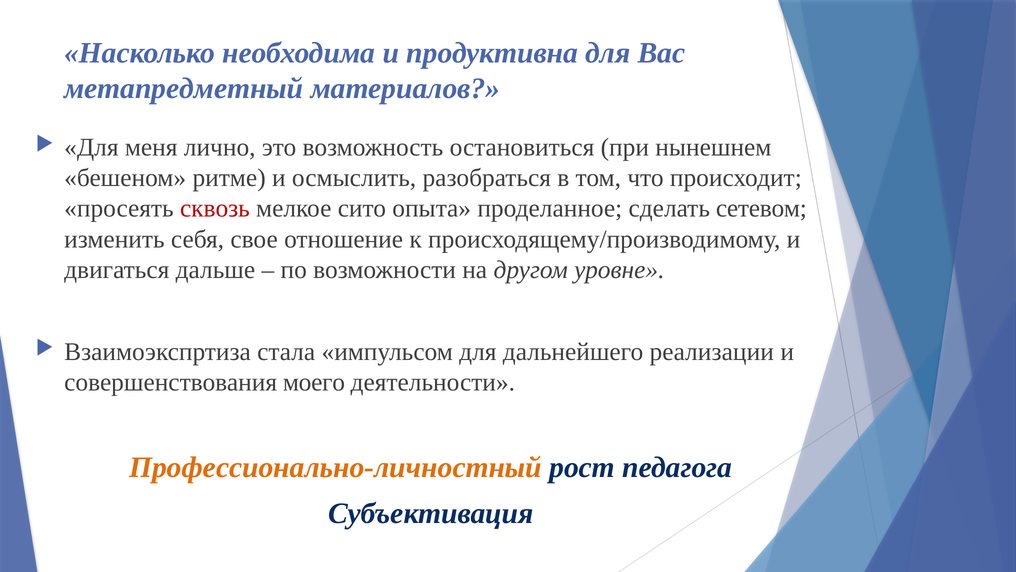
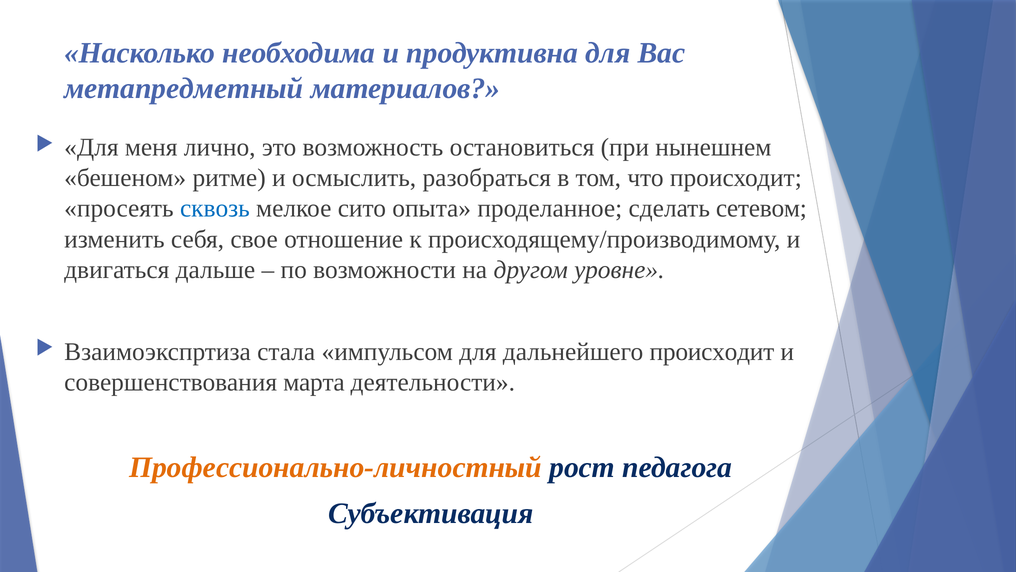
сквозь colour: red -> blue
дальнейшего реализации: реализации -> происходит
моего: моего -> марта
